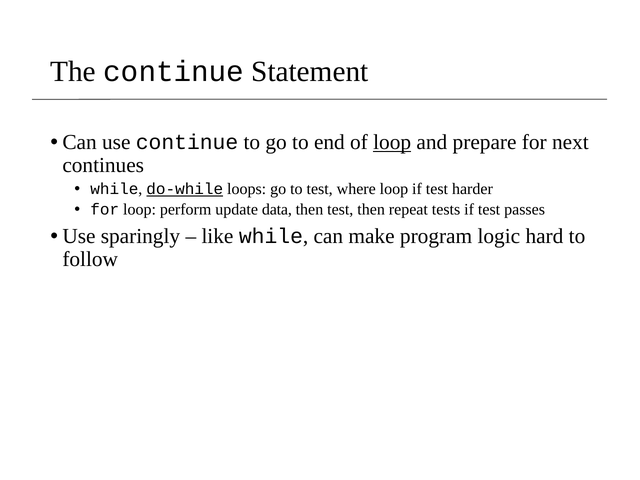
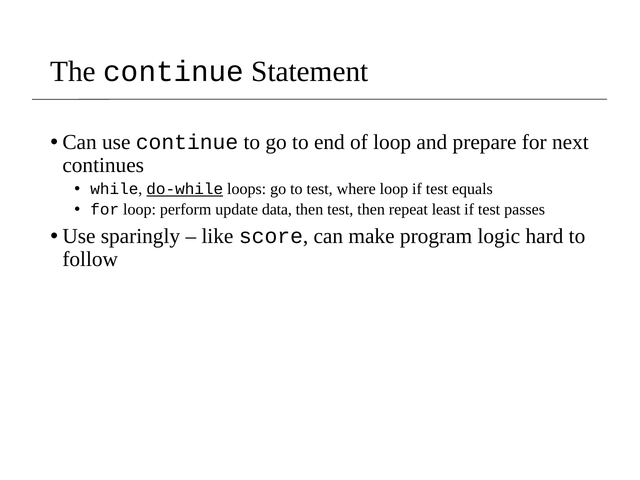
loop at (392, 142) underline: present -> none
harder: harder -> equals
tests: tests -> least
like while: while -> score
